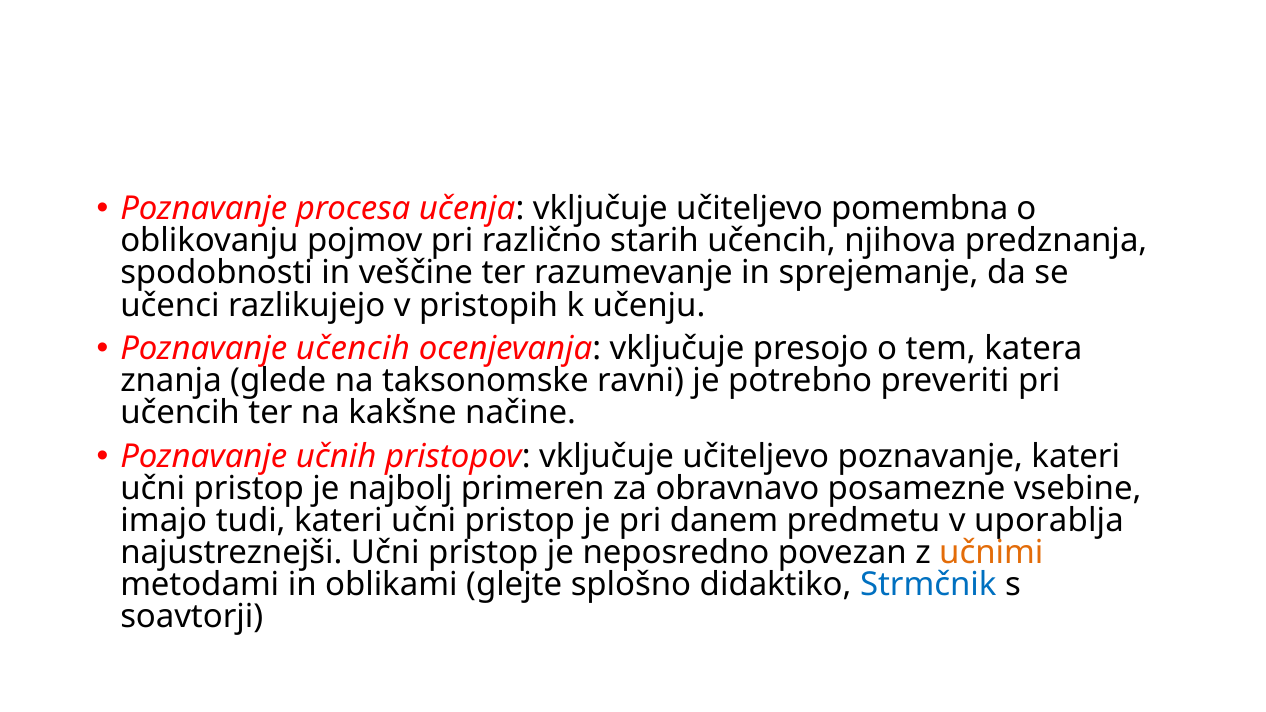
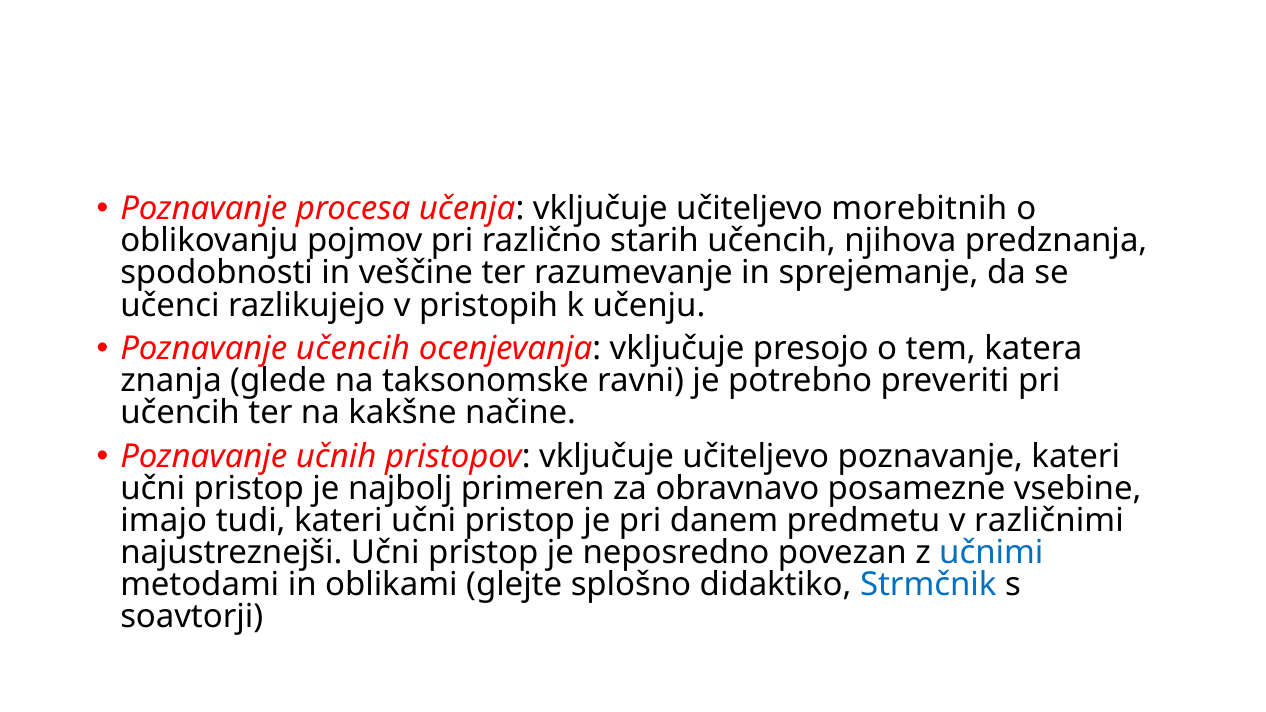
pomembna: pomembna -> morebitnih
uporablja: uporablja -> različnimi
učnimi colour: orange -> blue
